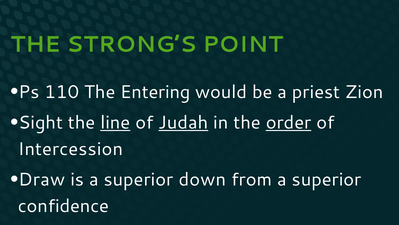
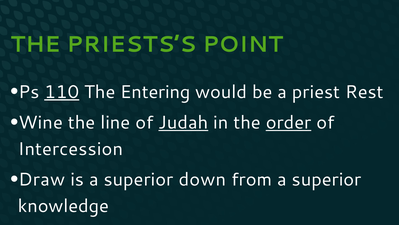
STRONG’S: STRONG’S -> PRIESTS’S
110 underline: none -> present
Zion: Zion -> Rest
Sight: Sight -> Wine
line underline: present -> none
confidence: confidence -> knowledge
